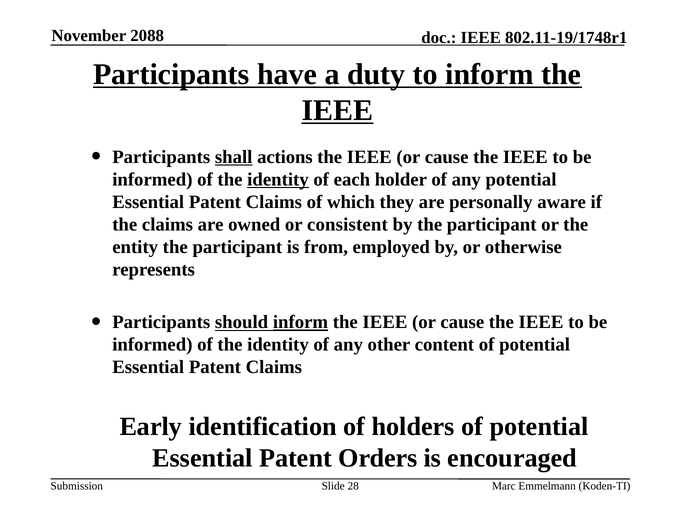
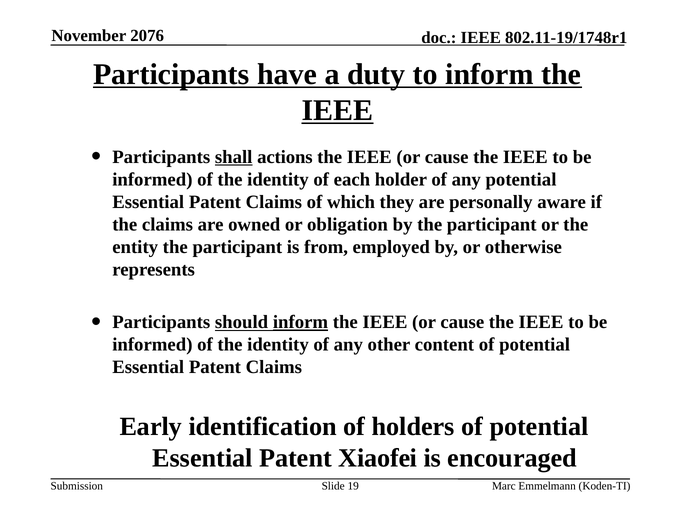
2088: 2088 -> 2076
identity at (278, 179) underline: present -> none
consistent: consistent -> obligation
Orders: Orders -> Xiaofei
28: 28 -> 19
